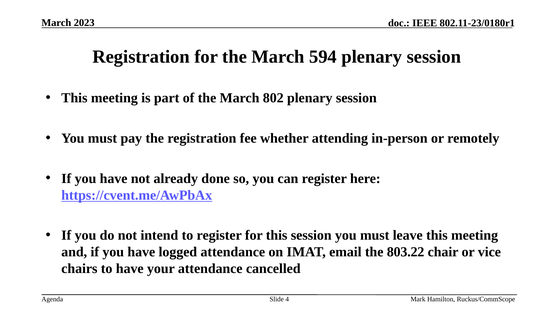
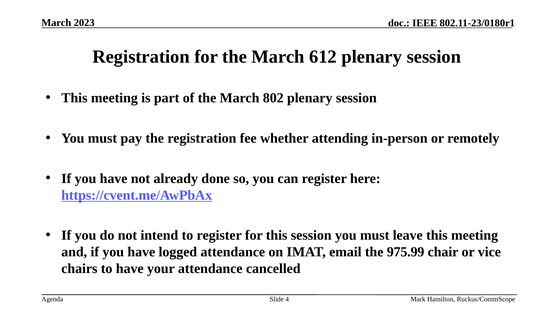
594: 594 -> 612
803.22: 803.22 -> 975.99
